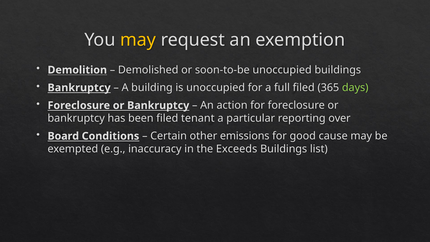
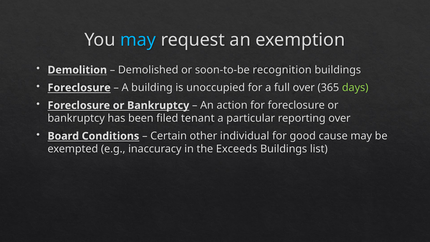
may at (138, 40) colour: yellow -> light blue
soon-to-be unoccupied: unoccupied -> recognition
Bankruptcy at (79, 88): Bankruptcy -> Foreclosure
full filed: filed -> over
emissions: emissions -> individual
